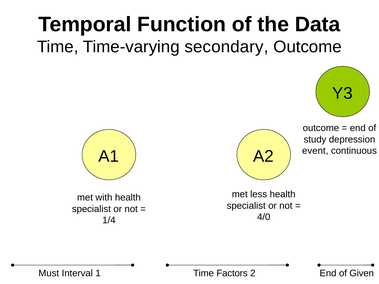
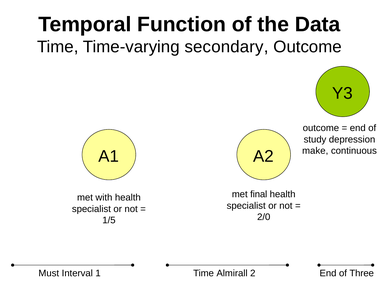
event: event -> make
less: less -> final
4/0: 4/0 -> 2/0
1/4: 1/4 -> 1/5
Factors: Factors -> Almirall
Given: Given -> Three
